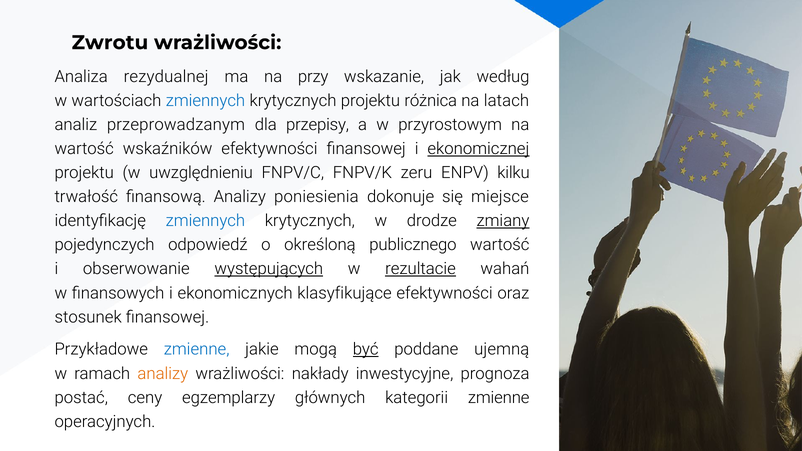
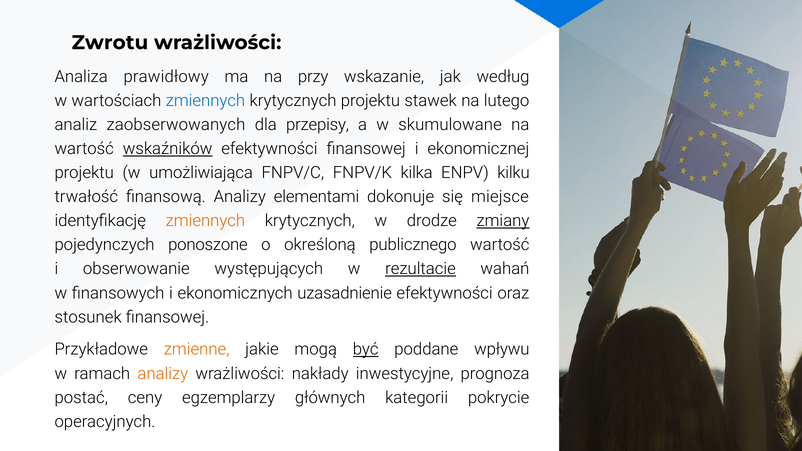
rezydualnej: rezydualnej -> prawidłowy
różnica: różnica -> stawek
latach: latach -> lutego
przeprowadzanym: przeprowadzanym -> zaobserwowanych
przyrostowym: przyrostowym -> skumulowane
wskaźników underline: none -> present
ekonomicznej underline: present -> none
uwzględnieniu: uwzględnieniu -> umożliwiająca
zeru: zeru -> kilka
poniesienia: poniesienia -> elementami
zmiennych at (205, 221) colour: blue -> orange
odpowiedź: odpowiedź -> ponoszone
występujących underline: present -> none
klasyfikujące: klasyfikujące -> uzasadnienie
zmienne at (197, 350) colour: blue -> orange
ujemną: ujemną -> wpływu
kategorii zmienne: zmienne -> pokrycie
